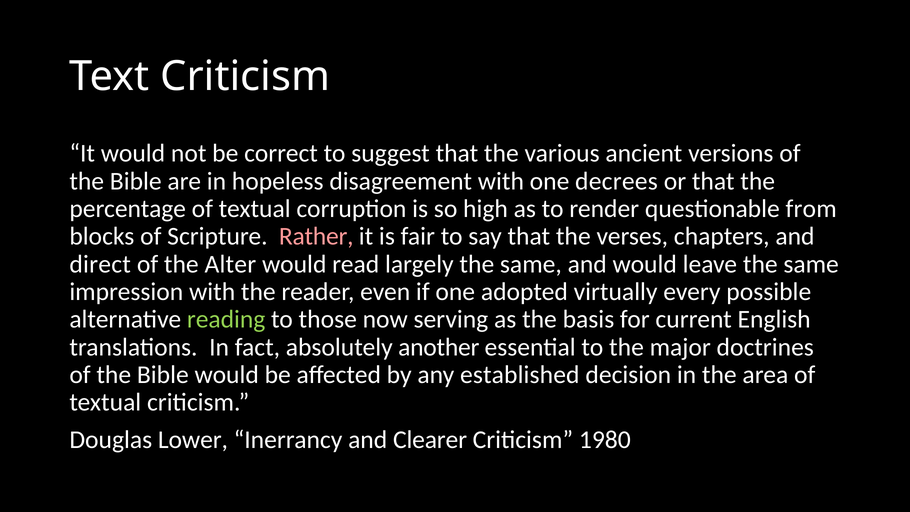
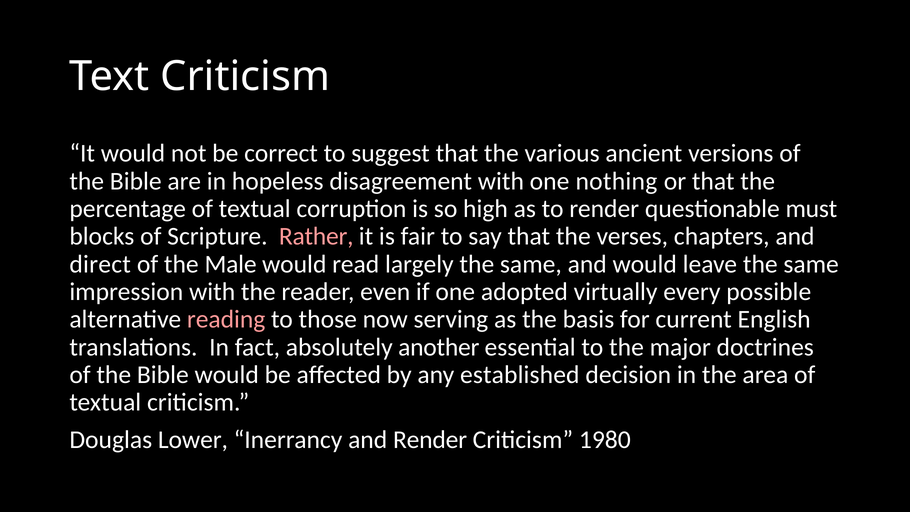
decrees: decrees -> nothing
from: from -> must
Alter: Alter -> Male
reading colour: light green -> pink
and Clearer: Clearer -> Render
